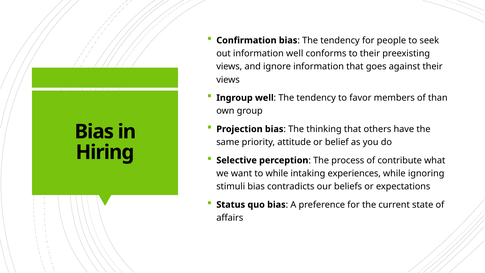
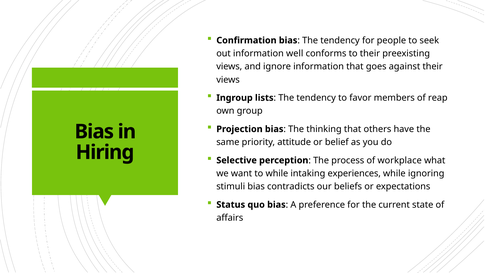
Ingroup well: well -> lists
than: than -> reap
contribute: contribute -> workplace
